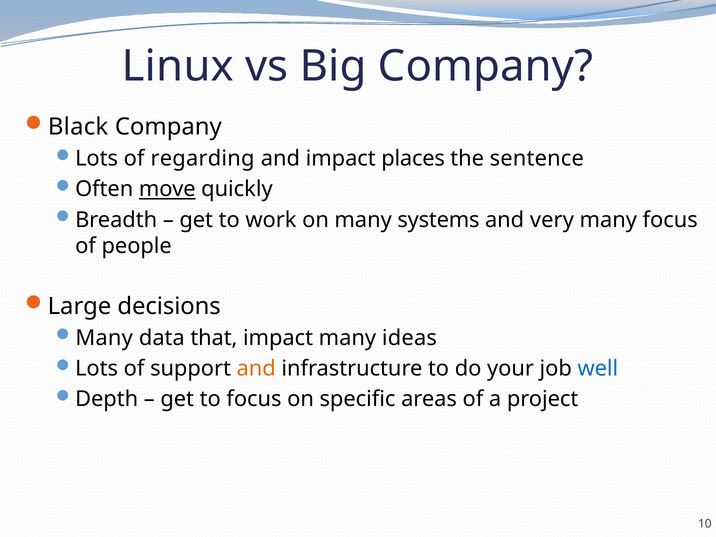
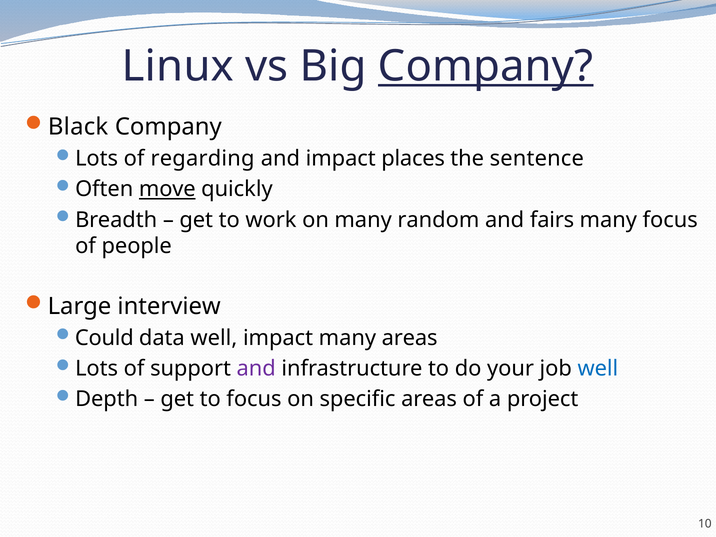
Company at (486, 66) underline: none -> present
systems: systems -> random
very: very -> fairs
decisions: decisions -> interview
Many at (104, 338): Many -> Could
data that: that -> well
many ideas: ideas -> areas
and at (256, 369) colour: orange -> purple
